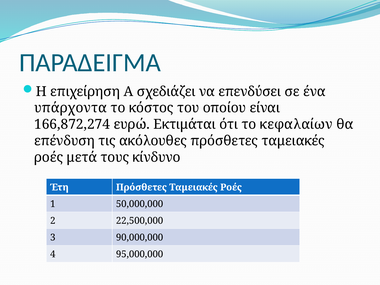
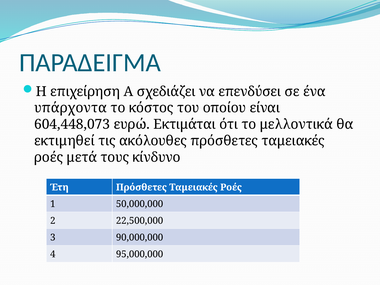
166,872,274: 166,872,274 -> 604,448,073
κεφαλαίων: κεφαλαίων -> μελλοντικά
επένδυση: επένδυση -> εκτιμηθεί
